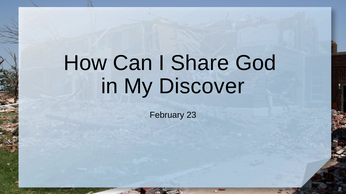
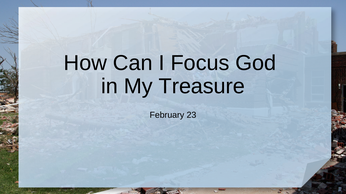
Share: Share -> Focus
Discover: Discover -> Treasure
